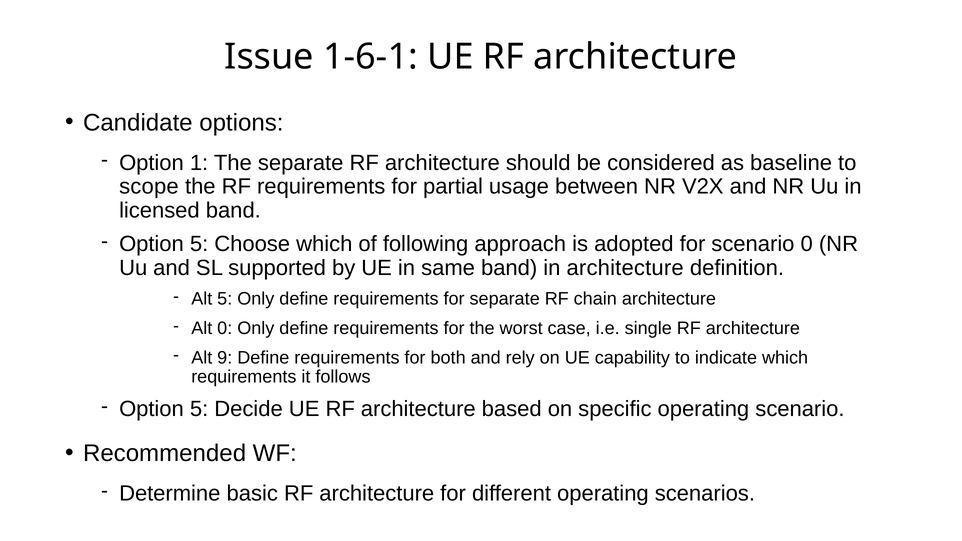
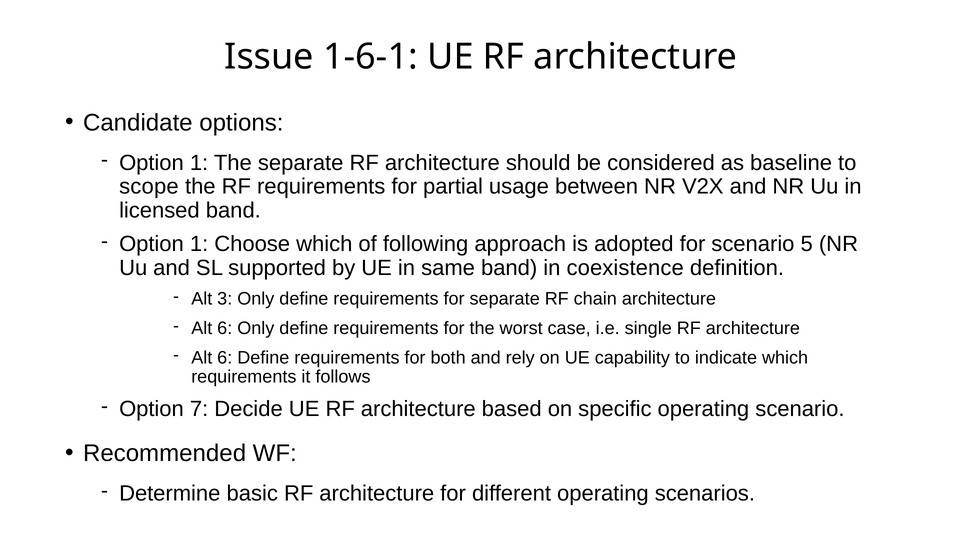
5 at (199, 244): 5 -> 1
scenario 0: 0 -> 5
in architecture: architecture -> coexistence
Alt 5: 5 -> 3
0 at (225, 328): 0 -> 6
9 at (225, 358): 9 -> 6
5 at (199, 409): 5 -> 7
